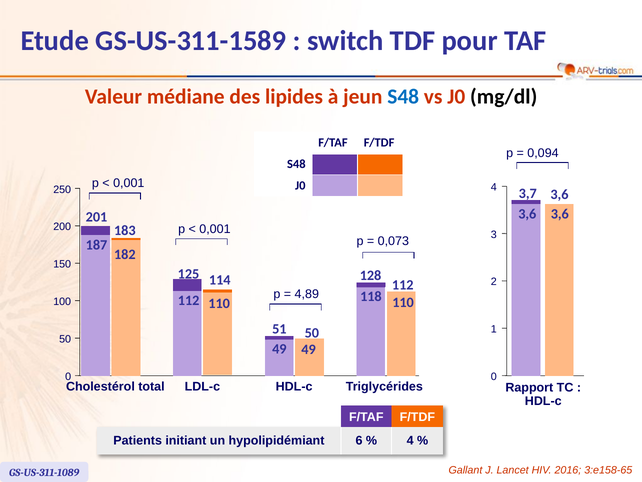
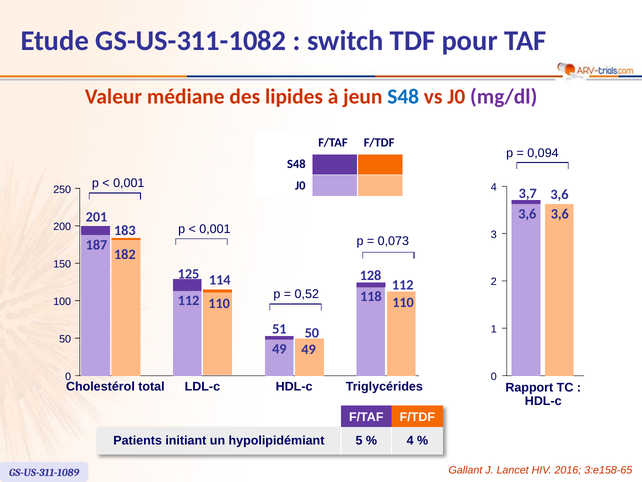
GS-US-311-1589: GS-US-311-1589 -> GS-US-311-1082
mg/dl colour: black -> purple
4,89: 4,89 -> 0,52
6: 6 -> 5
